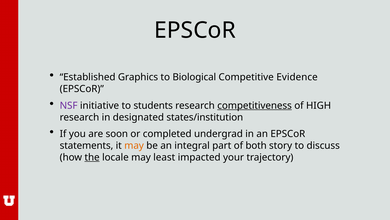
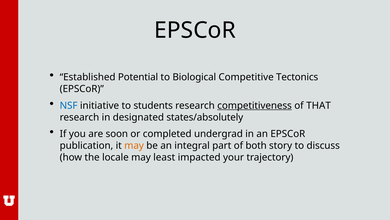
Graphics: Graphics -> Potential
Evidence: Evidence -> Tectonics
NSF colour: purple -> blue
HIGH: HIGH -> THAT
states/institution: states/institution -> states/absolutely
statements: statements -> publication
the underline: present -> none
